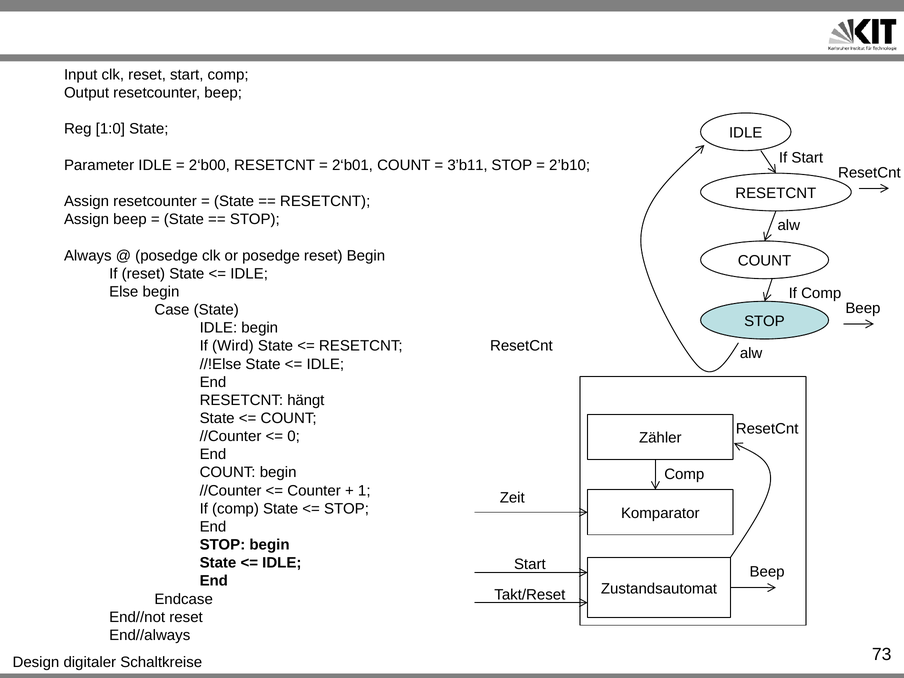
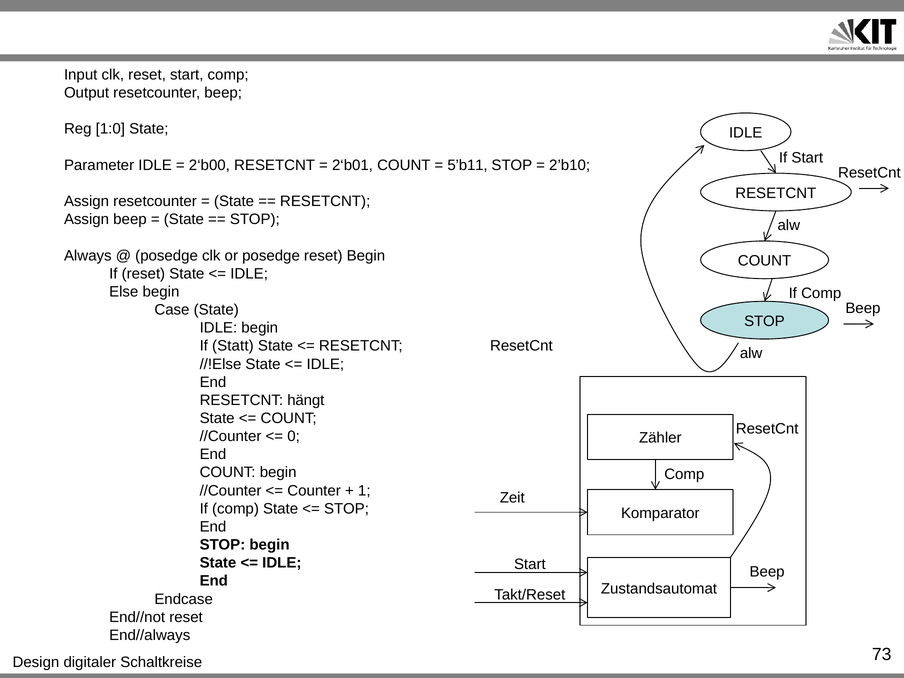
3’b11: 3’b11 -> 5’b11
Wird: Wird -> Statt
